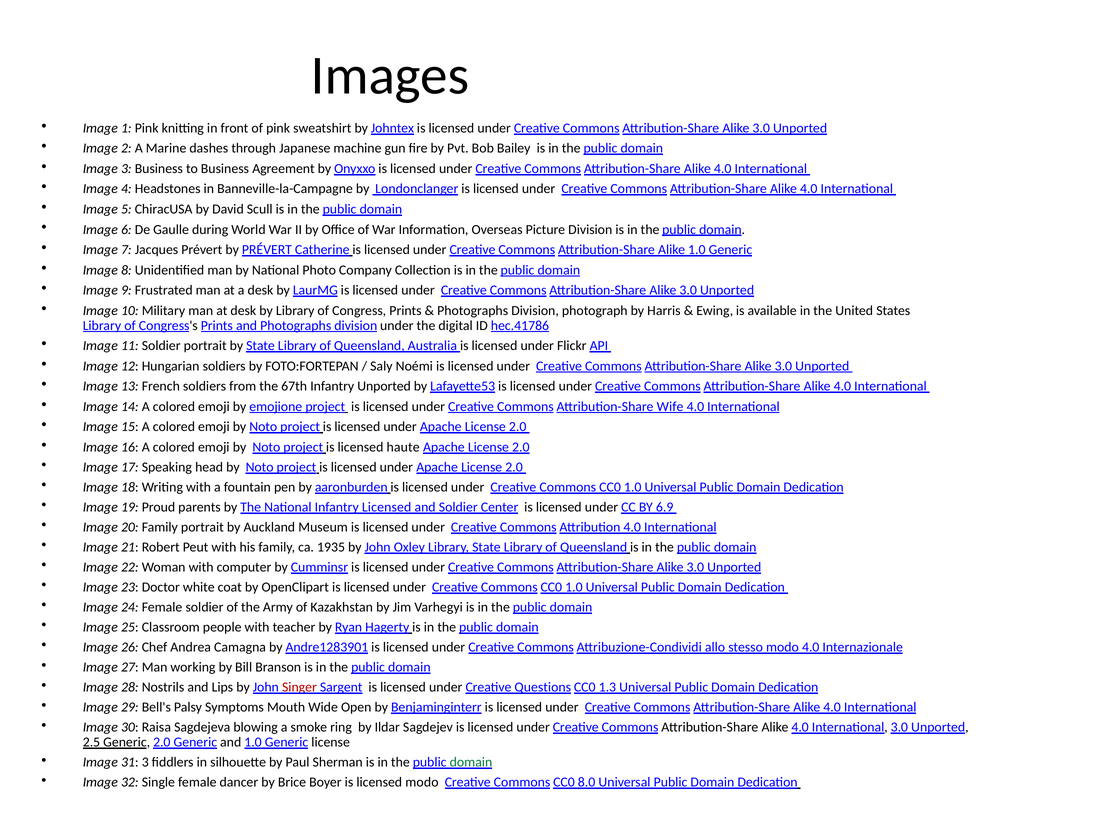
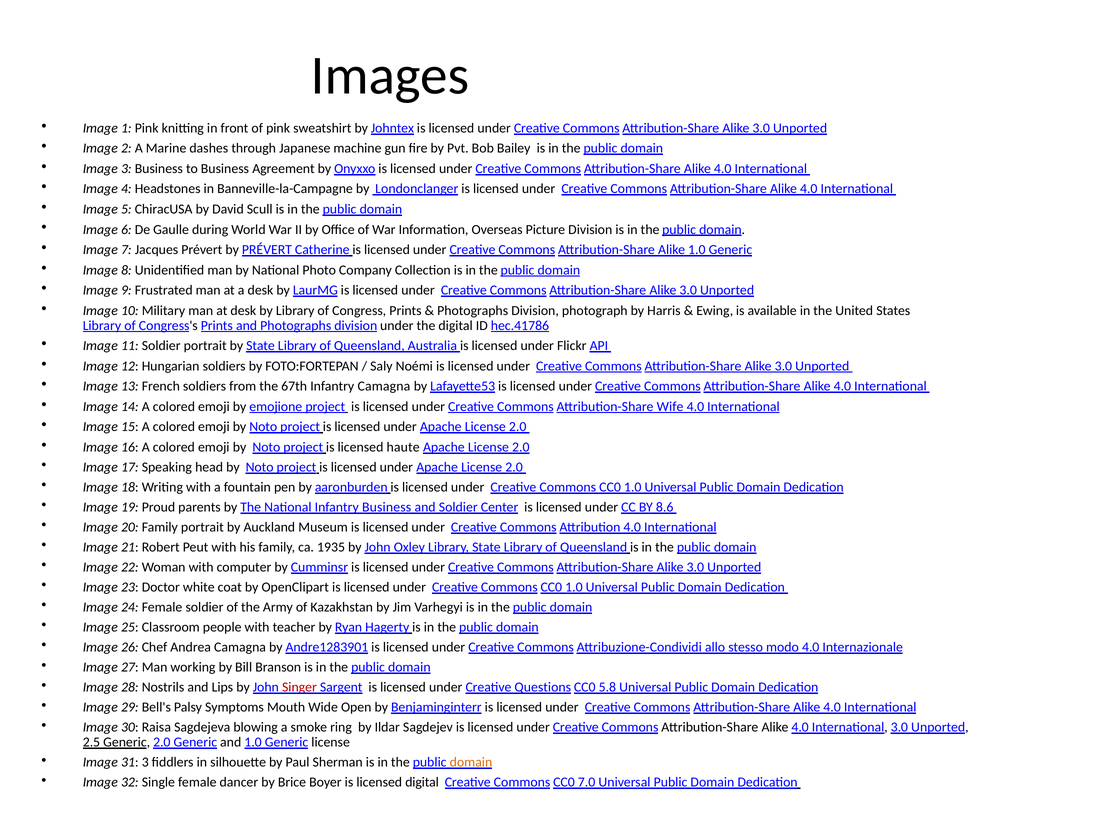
Infantry Unported: Unported -> Camagna
Infantry Licensed: Licensed -> Business
6.9: 6.9 -> 8.6
1.3: 1.3 -> 5.8
domain at (471, 763) colour: green -> orange
licensed modo: modo -> digital
8.0: 8.0 -> 7.0
